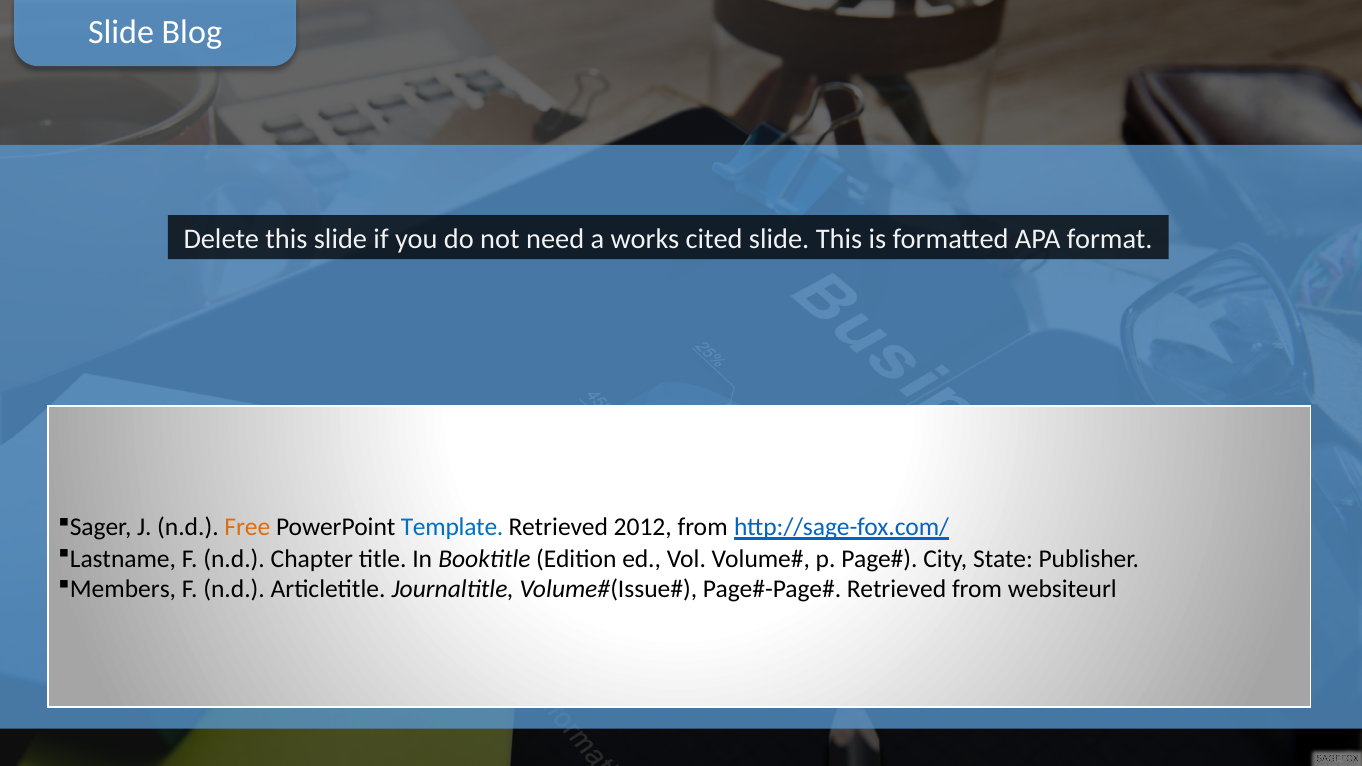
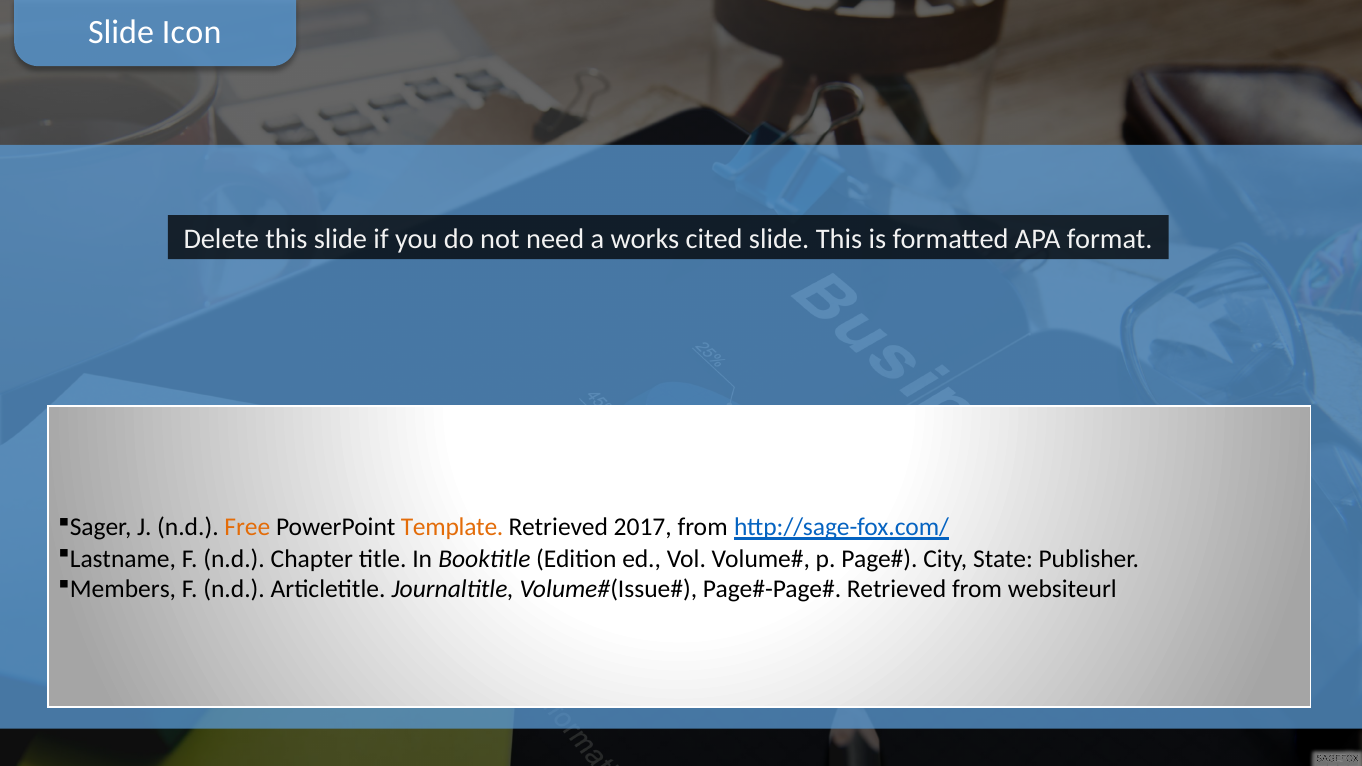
Blog: Blog -> Icon
Template colour: blue -> orange
2012: 2012 -> 2017
